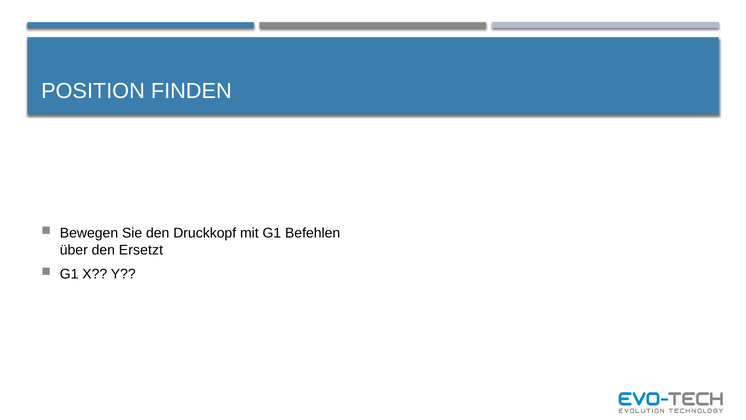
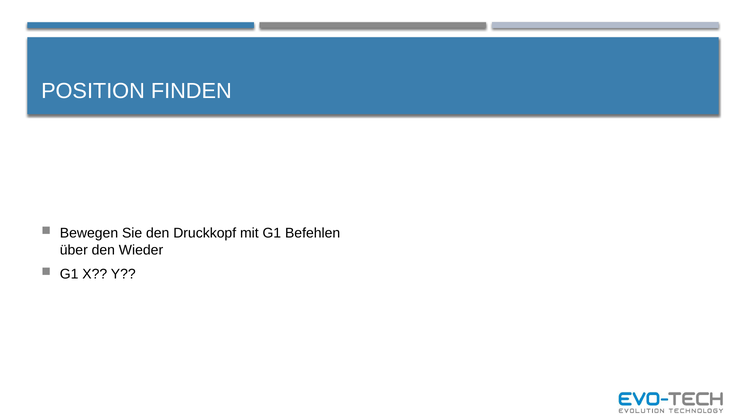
Ersetzt: Ersetzt -> Wieder
